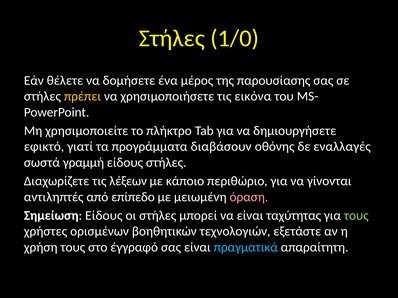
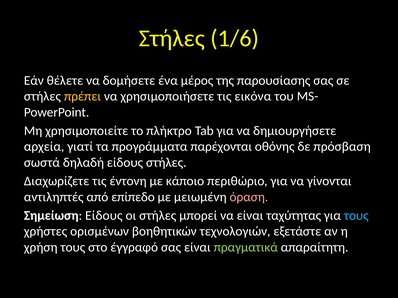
1/0: 1/0 -> 1/6
εφικτό: εφικτό -> αρχεία
διαβάσουν: διαβάσουν -> παρέχονται
εναλλαγές: εναλλαγές -> πρόσβαση
γραμμή: γραμμή -> δηλαδή
λέξεων: λέξεων -> έντονη
τους at (356, 216) colour: light green -> light blue
πραγματικά colour: light blue -> light green
